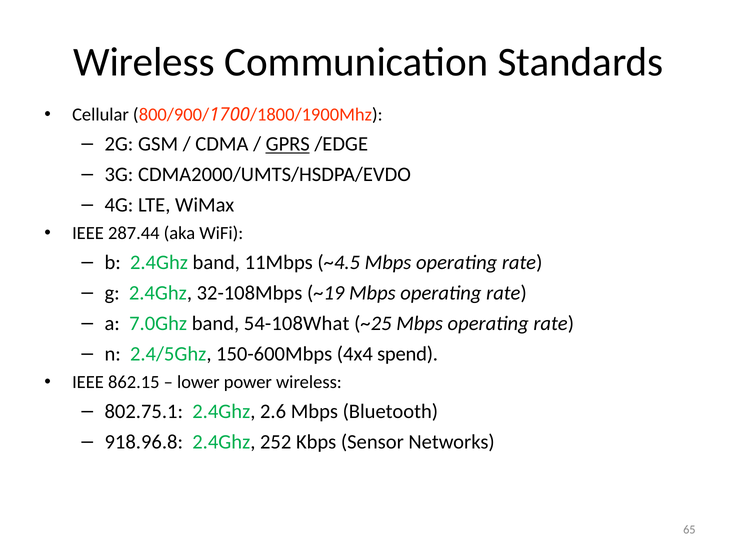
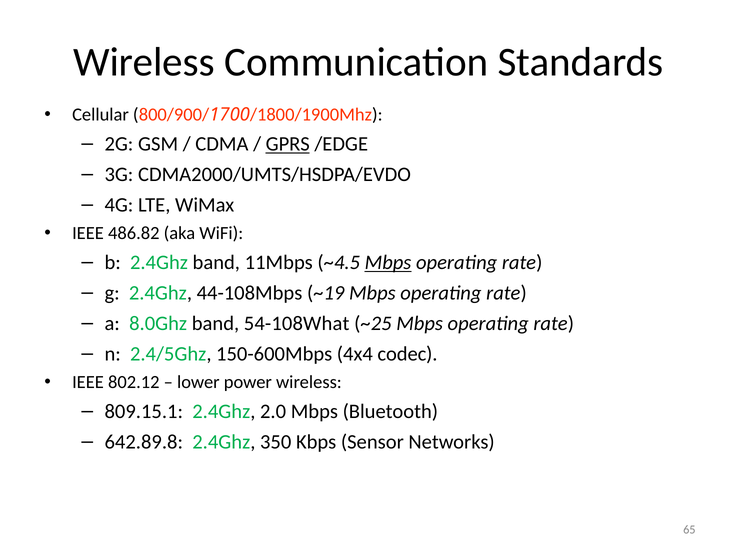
287.44: 287.44 -> 486.82
Mbps at (388, 263) underline: none -> present
32-108Mbps: 32-108Mbps -> 44-108Mbps
7.0Ghz: 7.0Ghz -> 8.0Ghz
spend: spend -> codec
862.15: 862.15 -> 802.12
802.75.1: 802.75.1 -> 809.15.1
2.6: 2.6 -> 2.0
918.96.8: 918.96.8 -> 642.89.8
252: 252 -> 350
